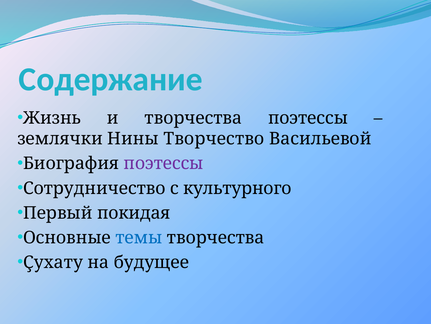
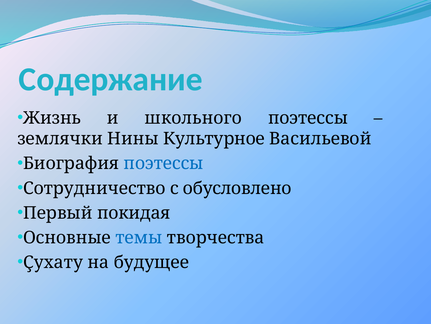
и творчества: творчества -> школьного
Творчество: Творчество -> Культурное
поэтессы at (164, 163) colour: purple -> blue
культурного: культурного -> обусловлено
